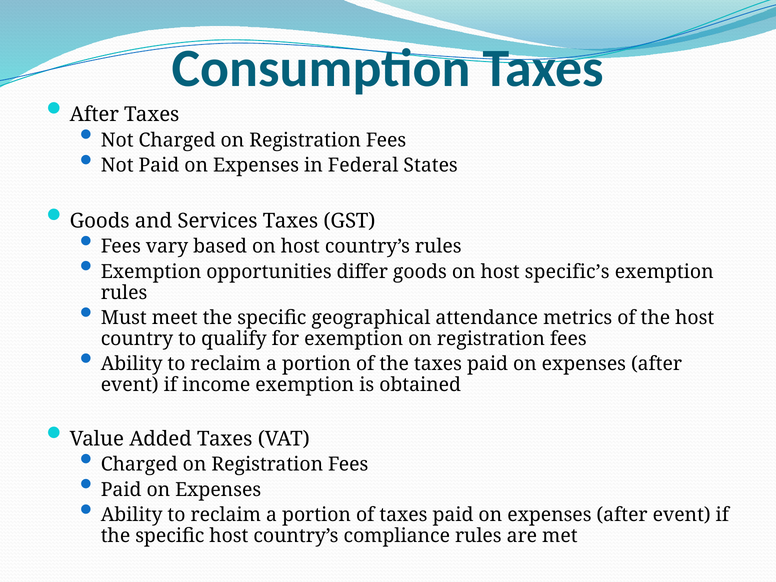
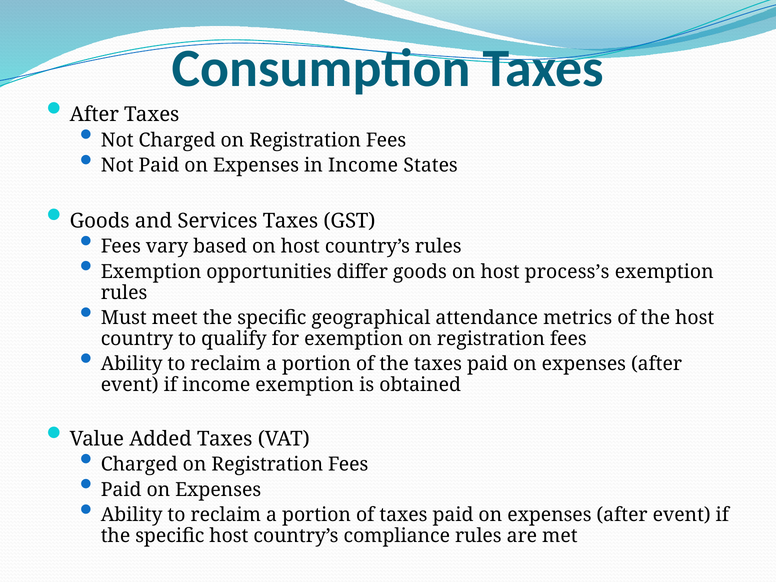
in Federal: Federal -> Income
specific’s: specific’s -> process’s
